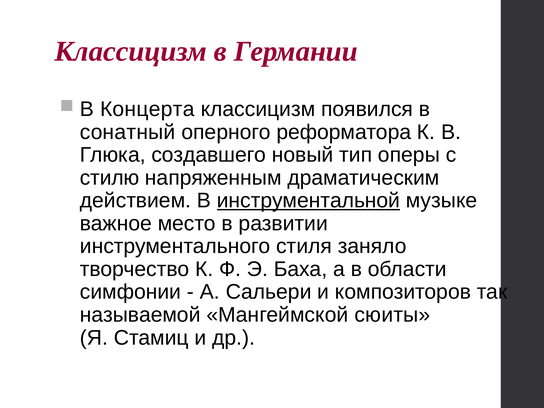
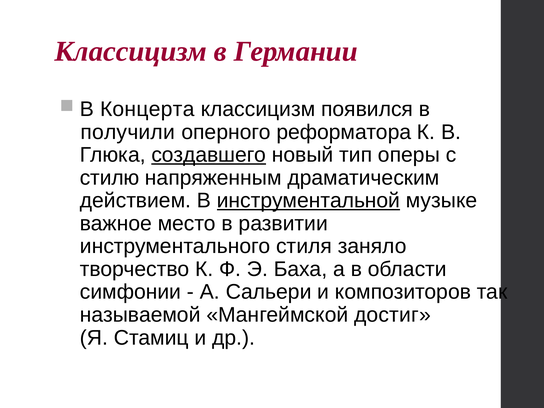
сонатный: сонатный -> получили
создавшего underline: none -> present
сюиты: сюиты -> достиг
